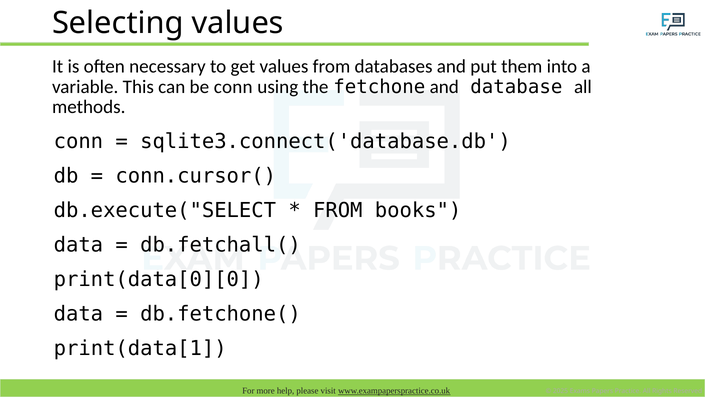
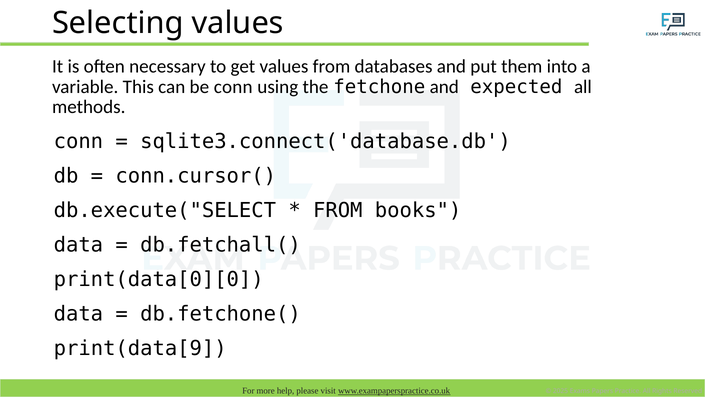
database: database -> expected
print(data[1: print(data[1 -> print(data[9
